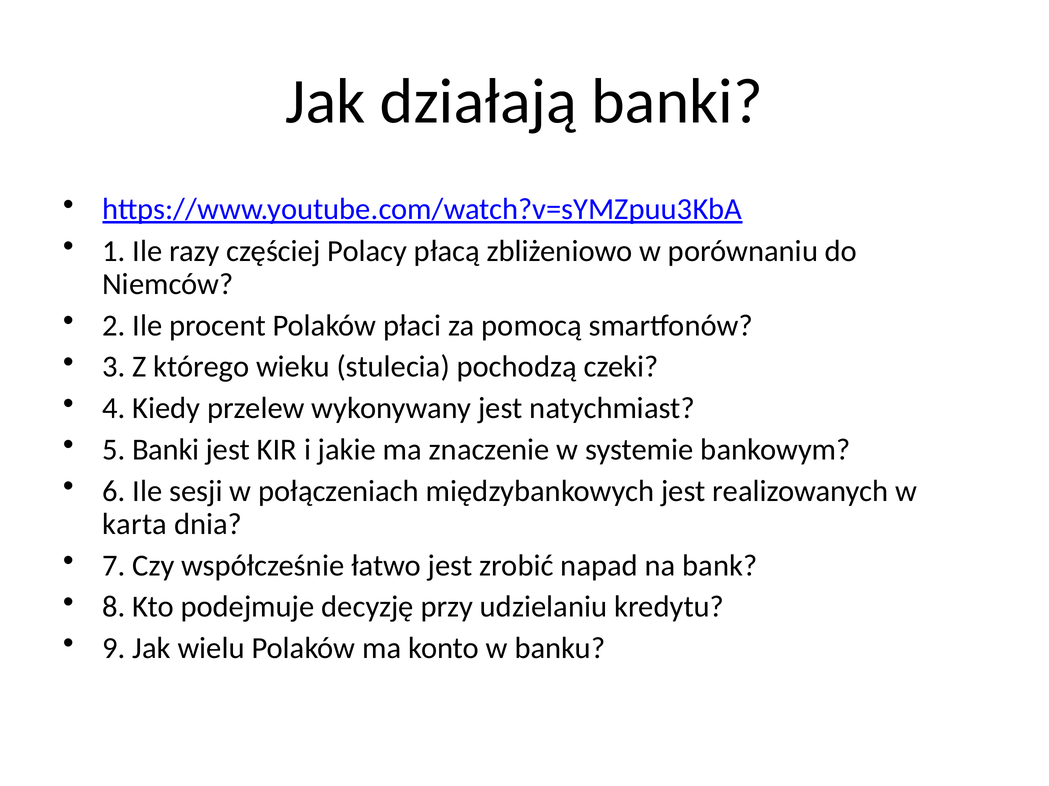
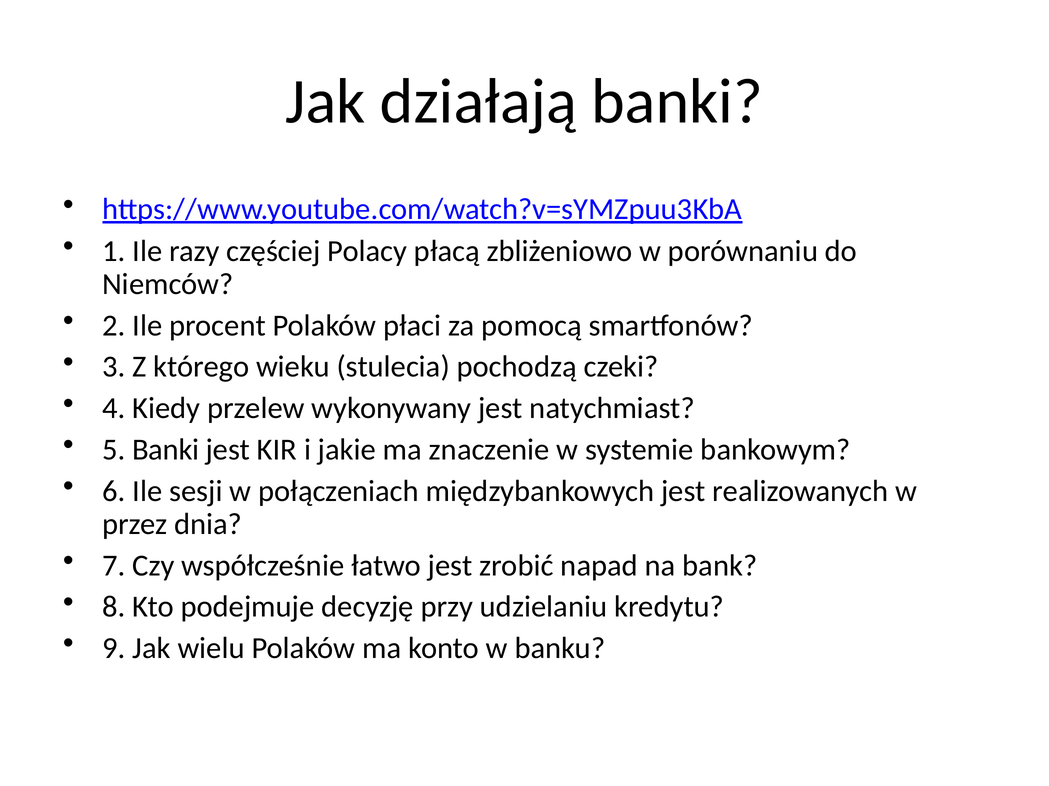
karta: karta -> przez
